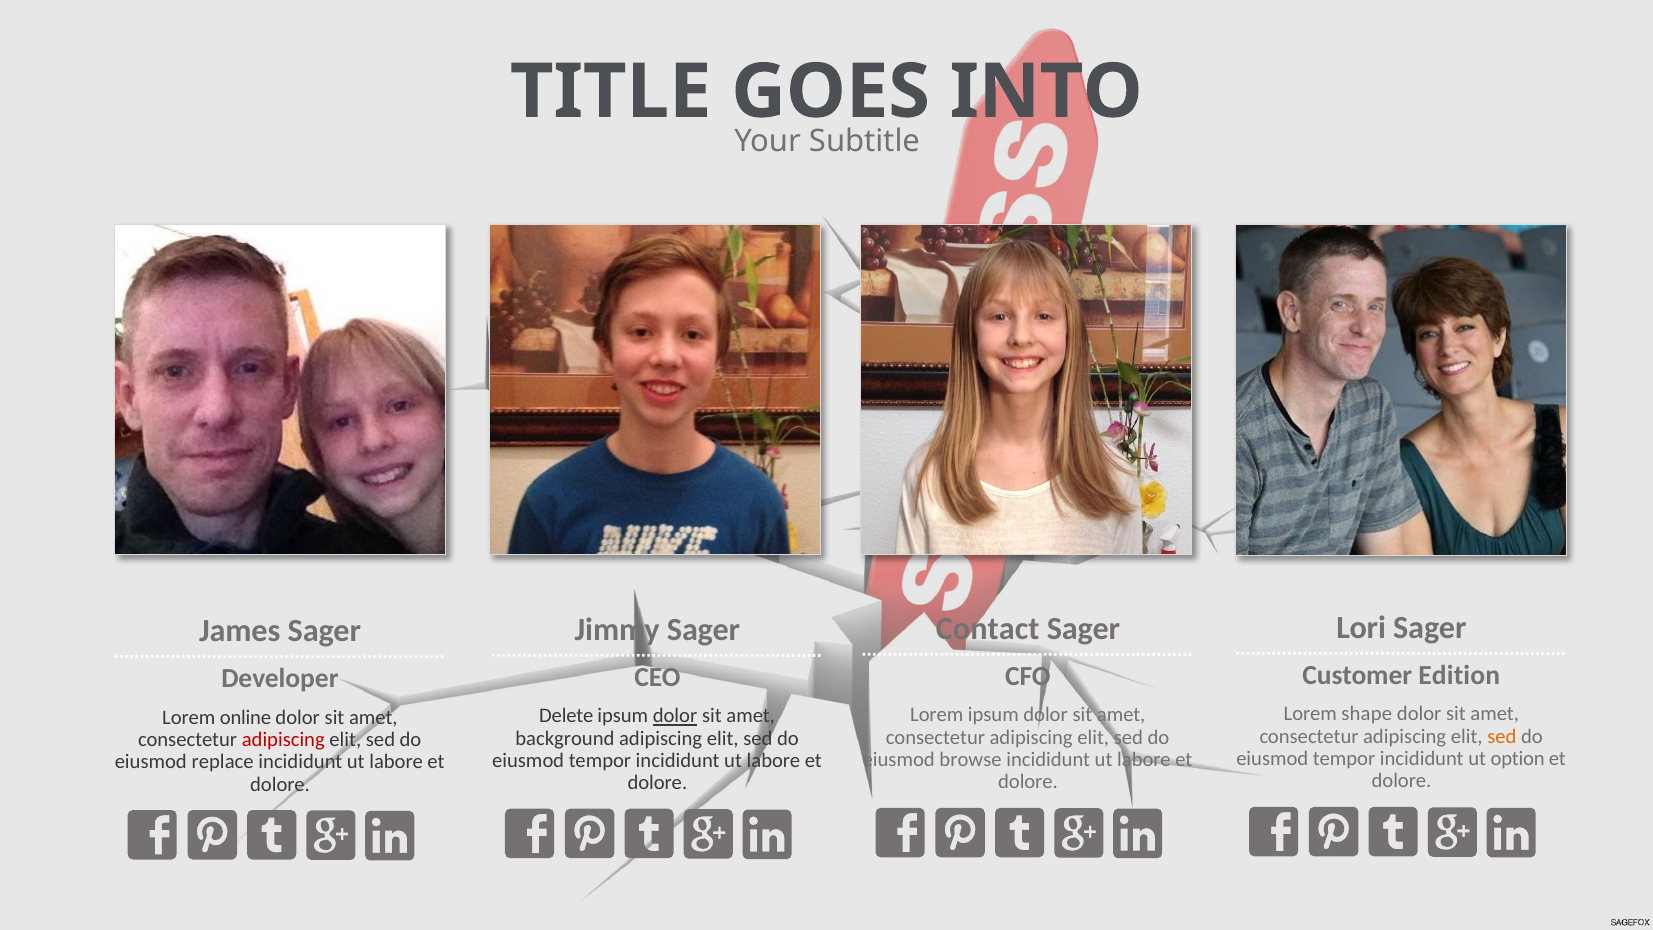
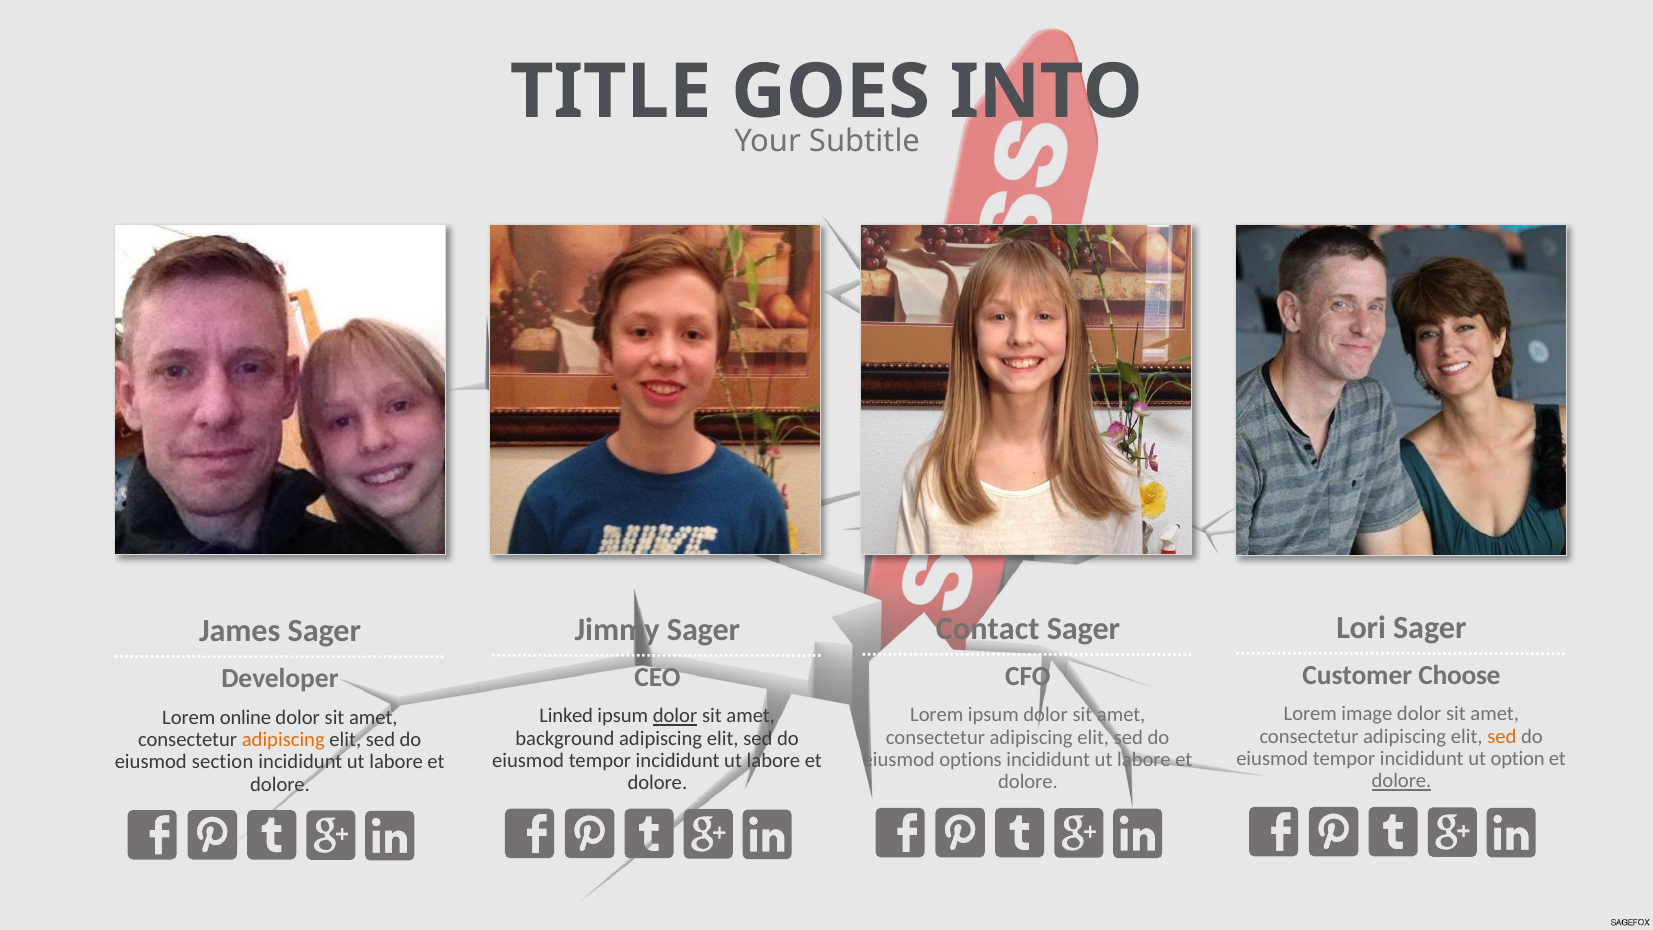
Edition: Edition -> Choose
shape: shape -> image
Delete: Delete -> Linked
adipiscing at (283, 739) colour: red -> orange
browse: browse -> options
replace: replace -> section
dolore at (1401, 781) underline: none -> present
